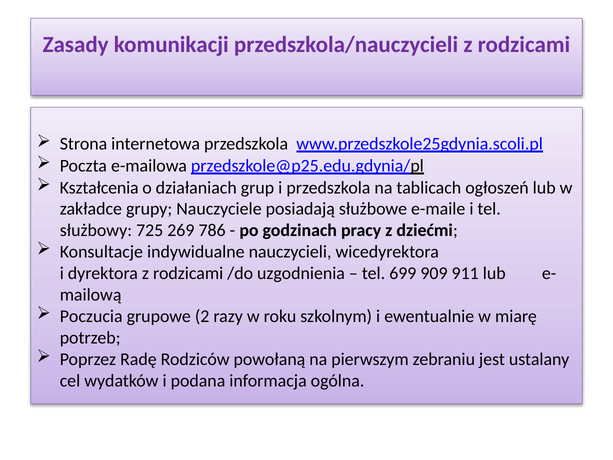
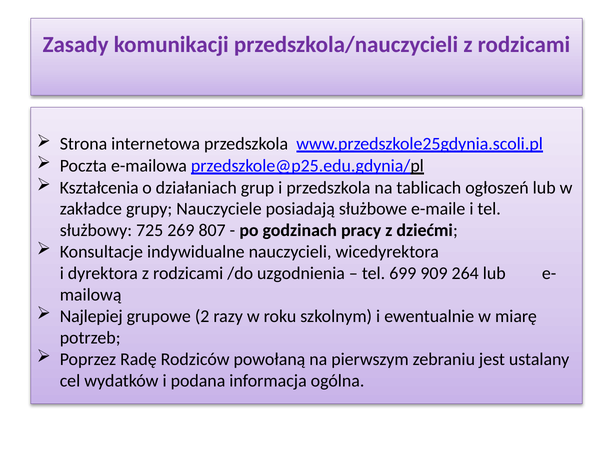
786: 786 -> 807
911: 911 -> 264
Poczucia: Poczucia -> Najlepiej
